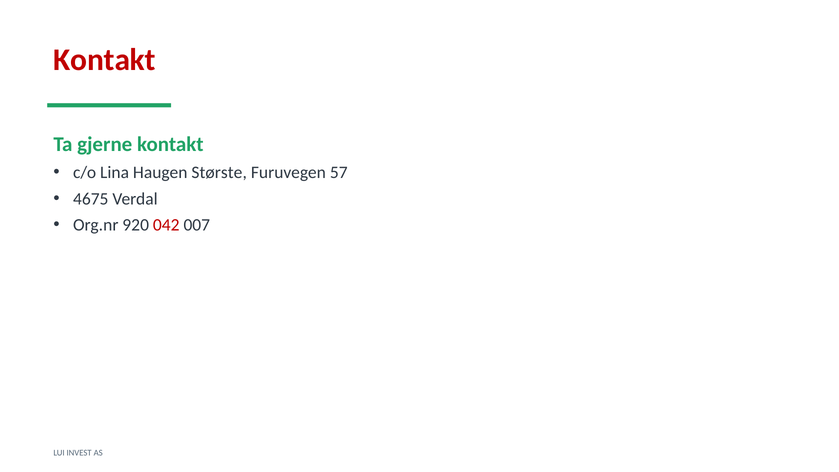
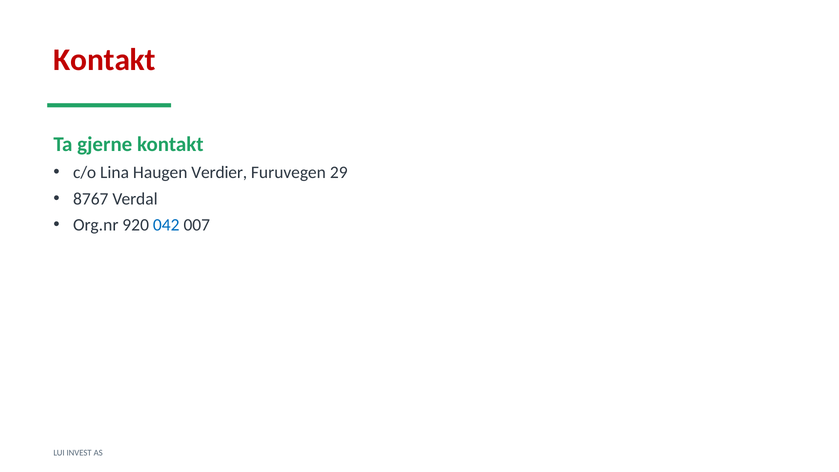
Største: Største -> Verdier
57: 57 -> 29
4675: 4675 -> 8767
042 colour: red -> blue
